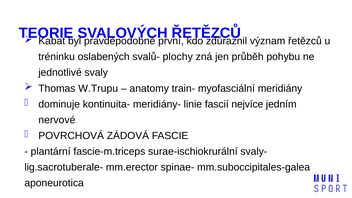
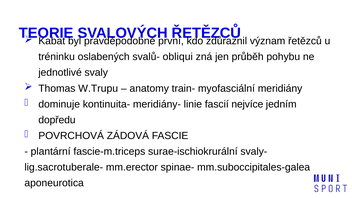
plochy: plochy -> obliqui
nervové: nervové -> dopředu
